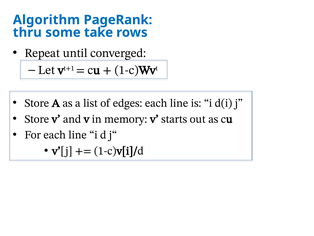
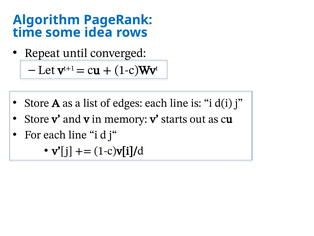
thru: thru -> time
take: take -> idea
